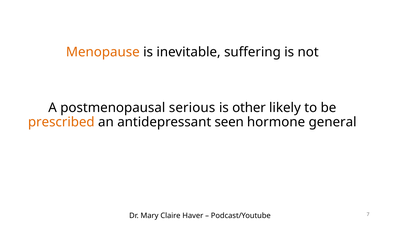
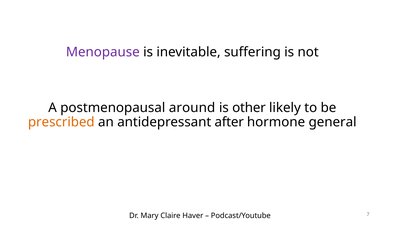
Menopause colour: orange -> purple
serious: serious -> around
seen: seen -> after
